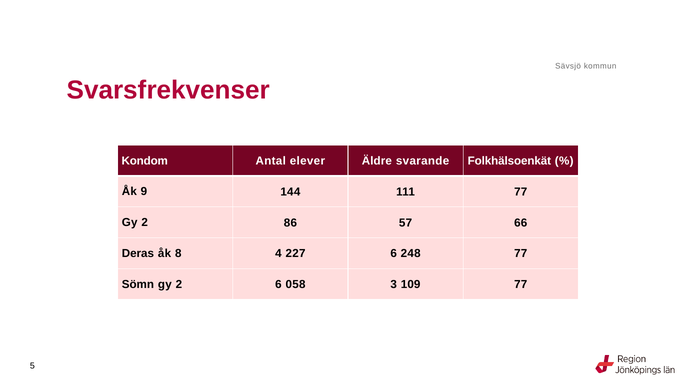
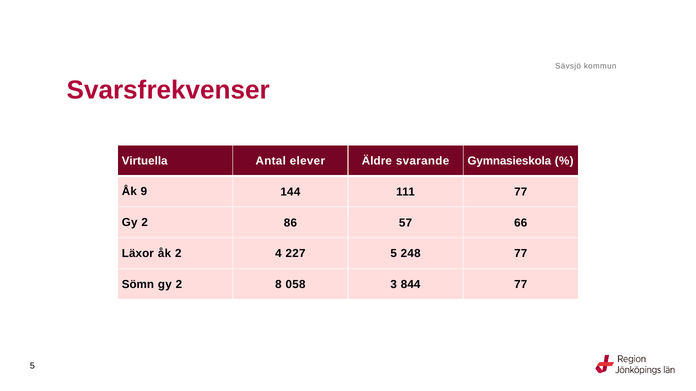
Kondom: Kondom -> Virtuella
Folkhälsoenkät: Folkhälsoenkät -> Gymnasieskola
Deras: Deras -> Läxor
åk 8: 8 -> 2
227 6: 6 -> 5
2 6: 6 -> 8
109: 109 -> 844
